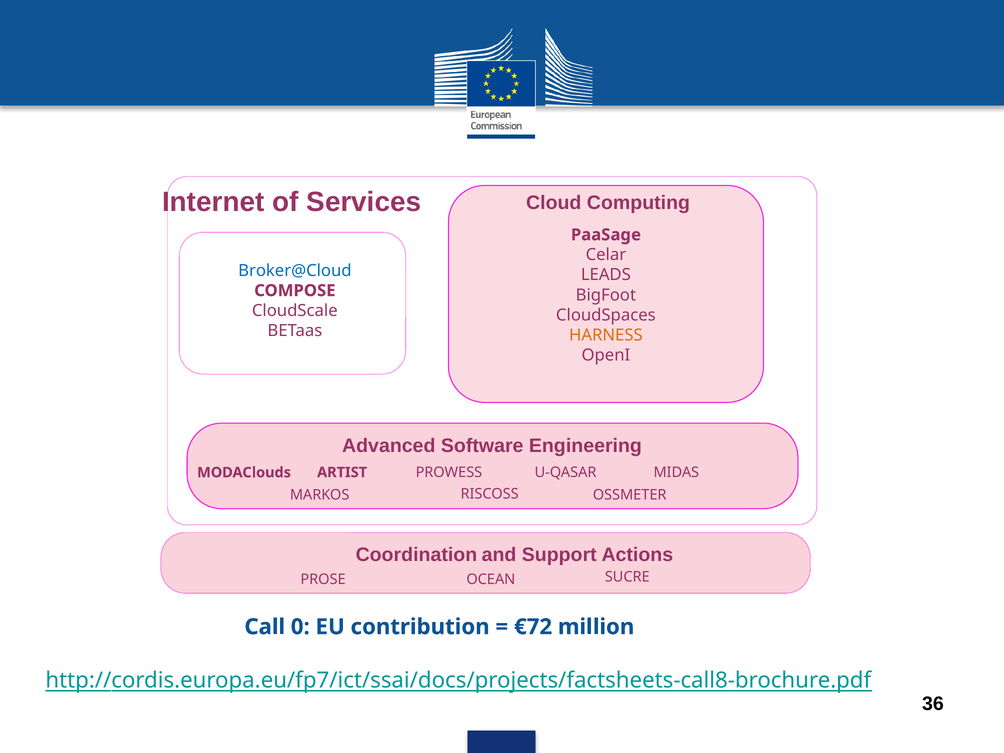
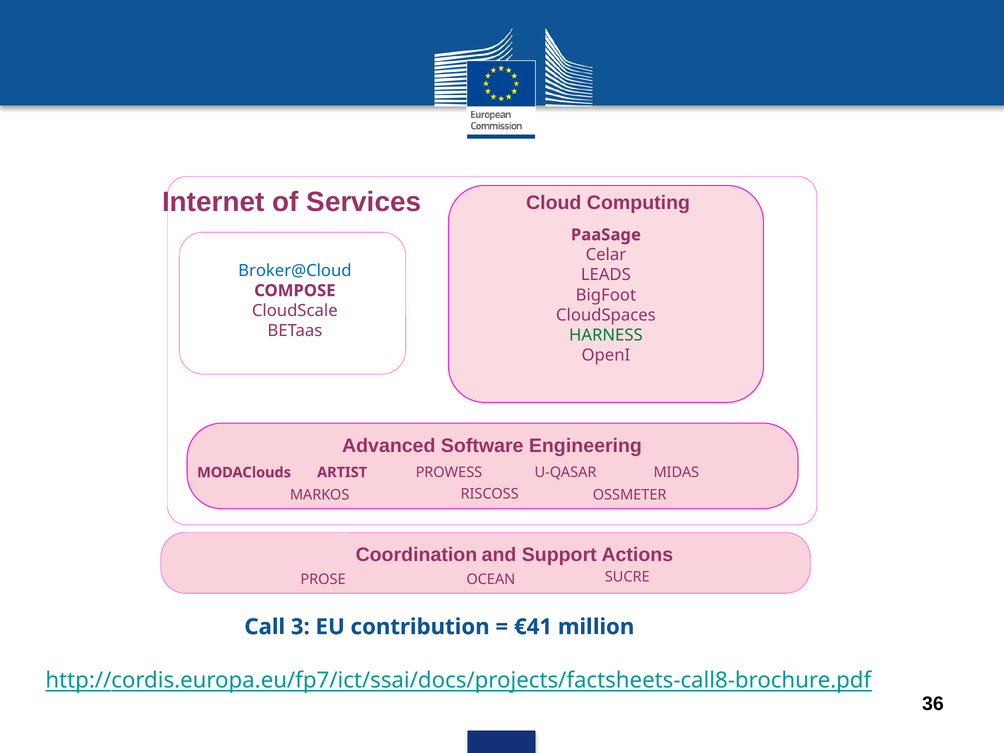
HARNESS colour: orange -> green
0: 0 -> 3
€72: €72 -> €41
